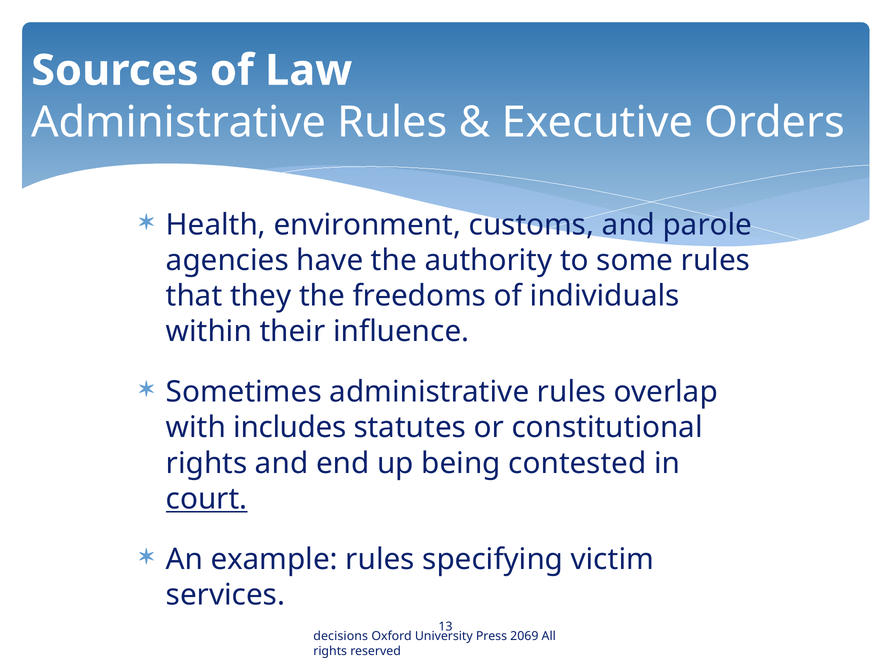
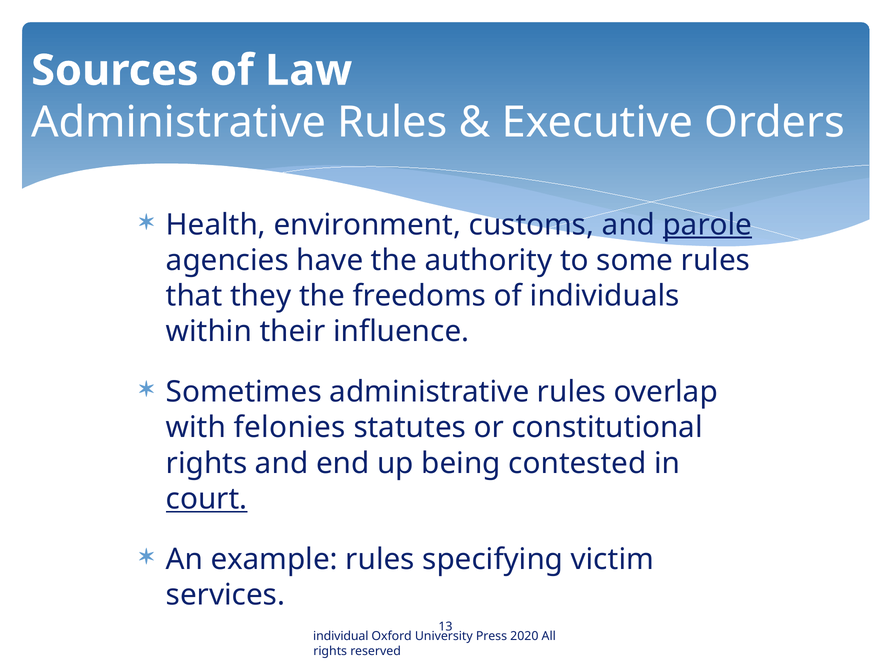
parole underline: none -> present
includes: includes -> felonies
decisions: decisions -> individual
2069: 2069 -> 2020
